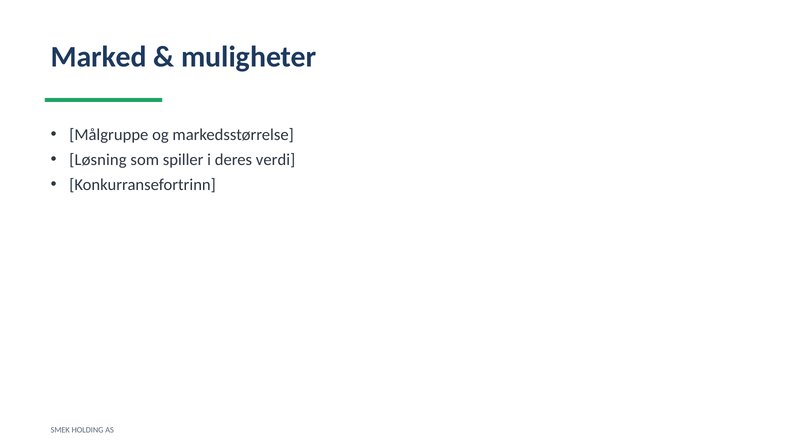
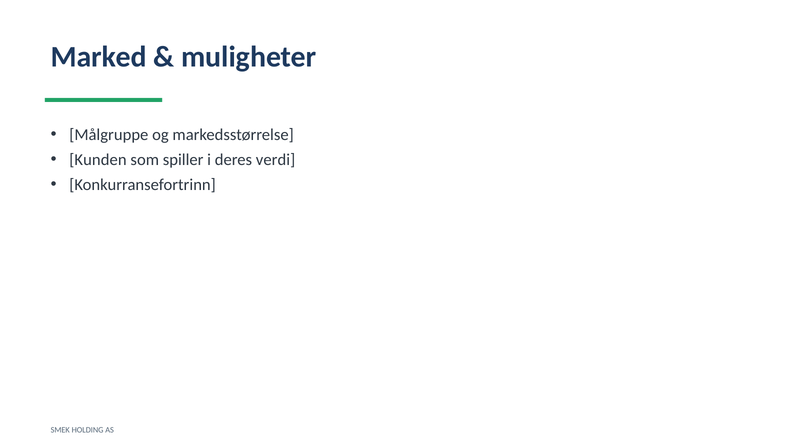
Løsning: Løsning -> Kunden
